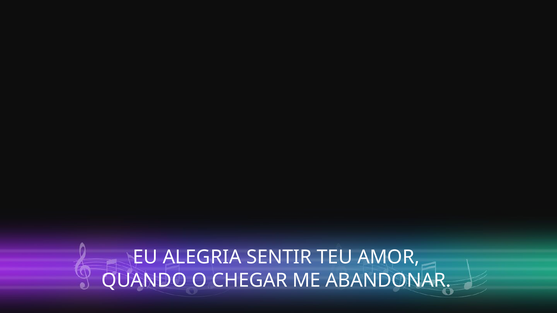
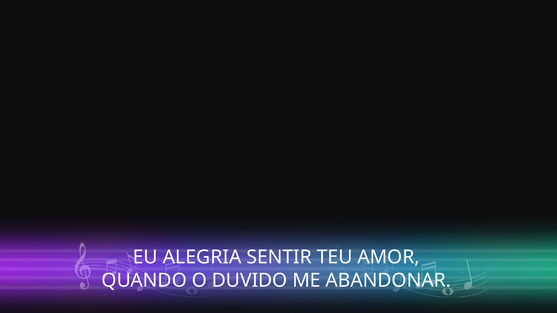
CHEGAR: CHEGAR -> DUVIDO
